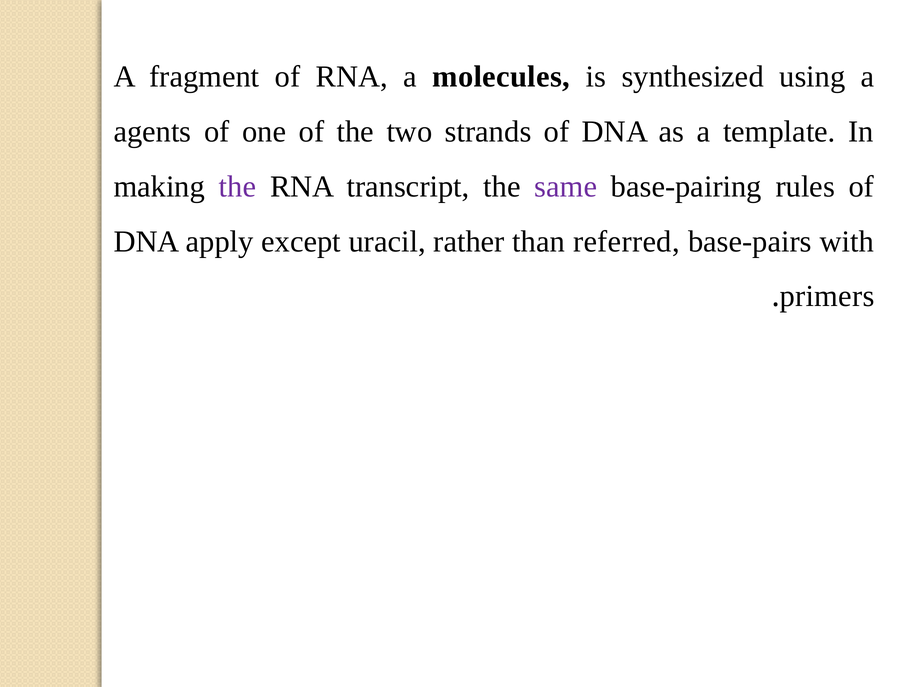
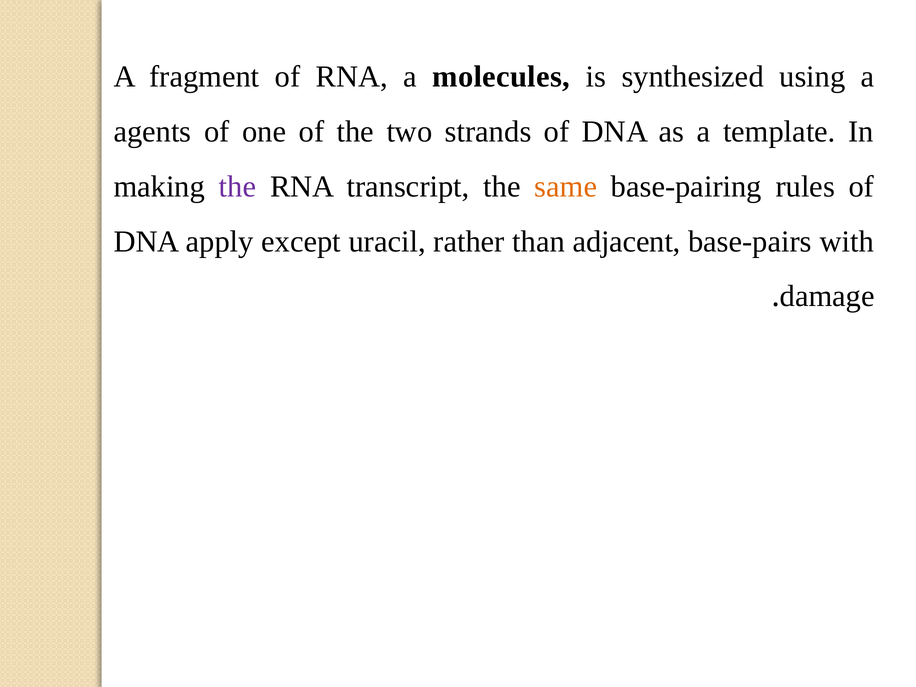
same colour: purple -> orange
referred: referred -> adjacent
primers: primers -> damage
